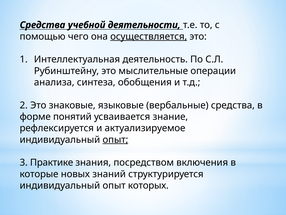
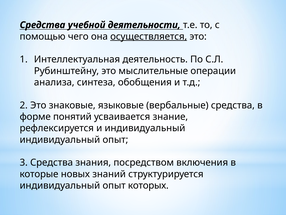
и актуализируемое: актуализируемое -> индивидуальный
опыт at (115, 139) underline: present -> none
3 Практике: Практике -> Средства
